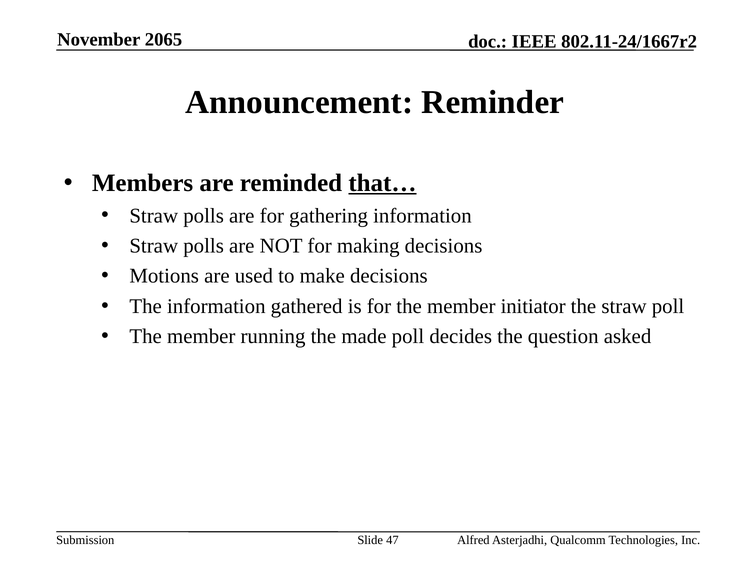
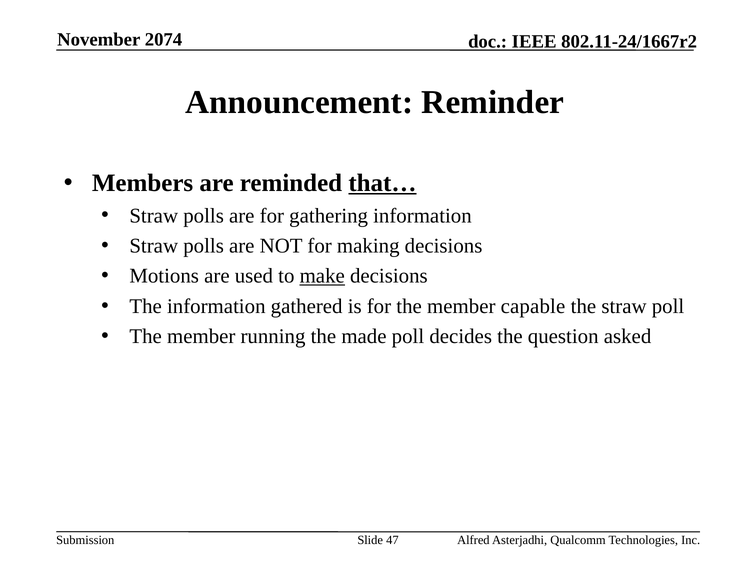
2065: 2065 -> 2074
make underline: none -> present
initiator: initiator -> capable
